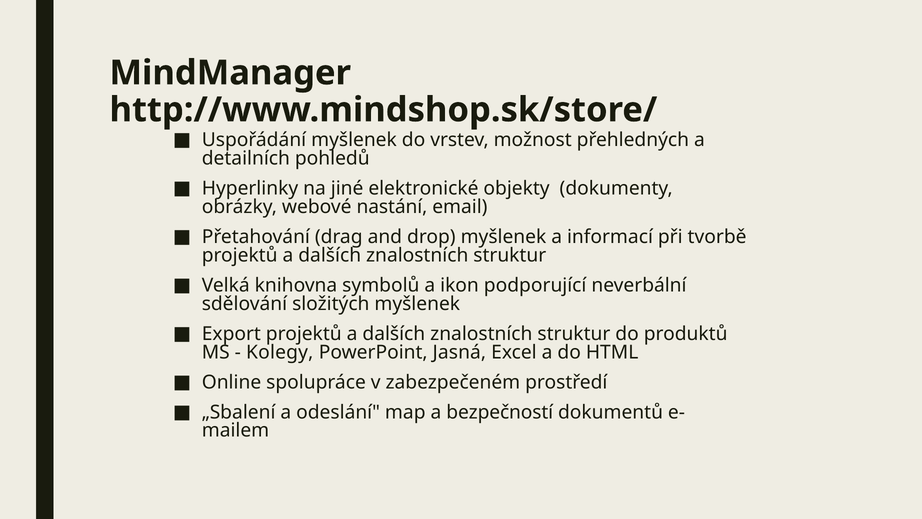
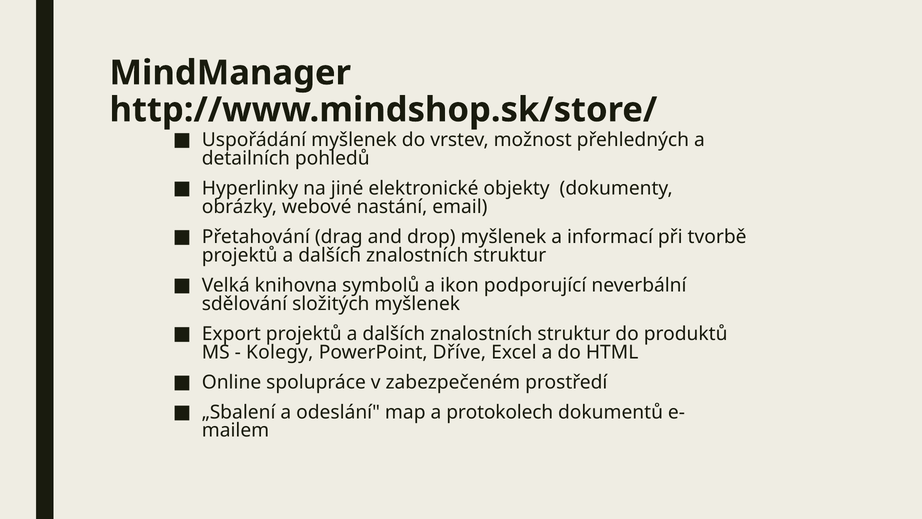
Jasná: Jasná -> Dříve
bezpečností: bezpečností -> protokolech
